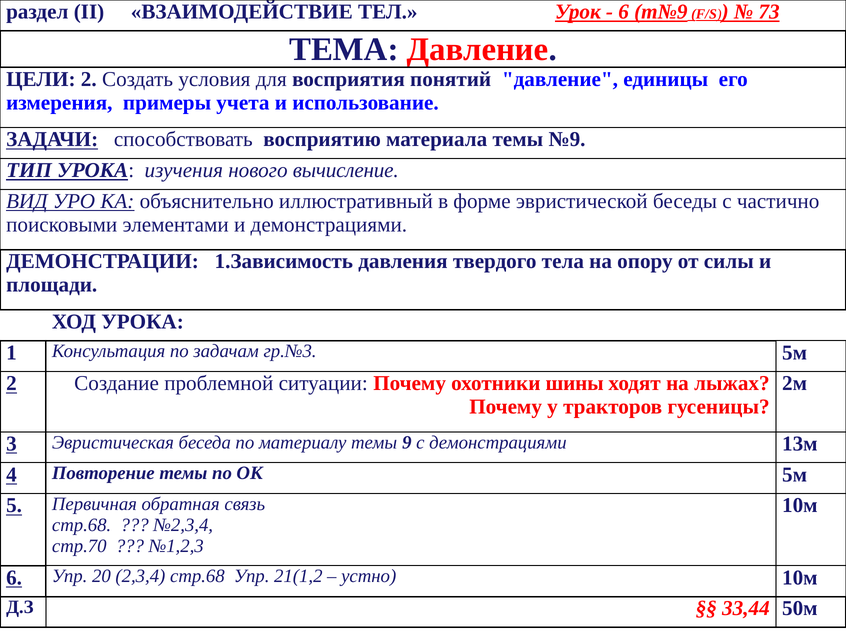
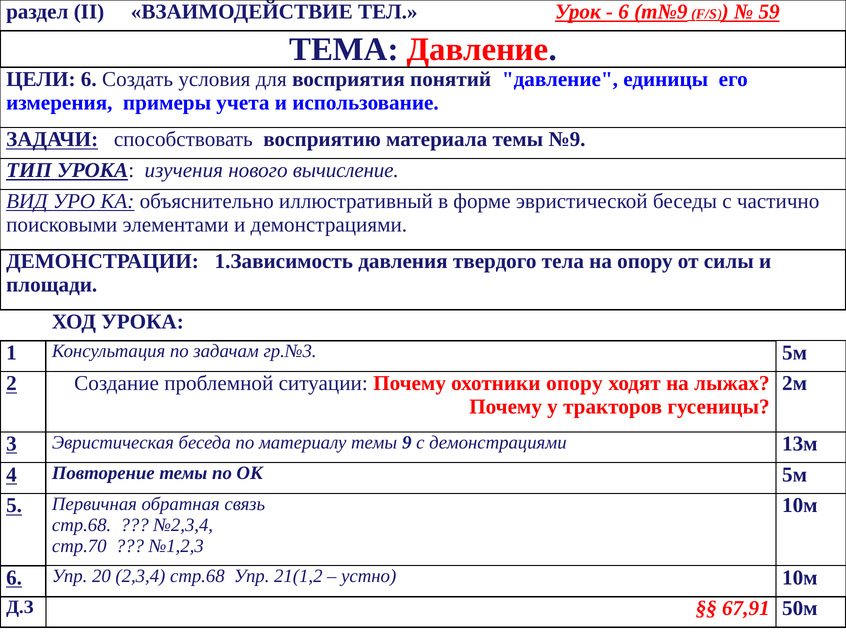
73: 73 -> 59
ЦЕЛИ 2: 2 -> 6
охотники шины: шины -> опору
33,44: 33,44 -> 67,91
